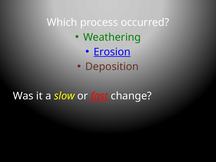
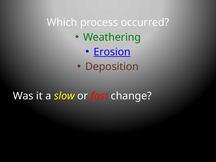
fast underline: present -> none
